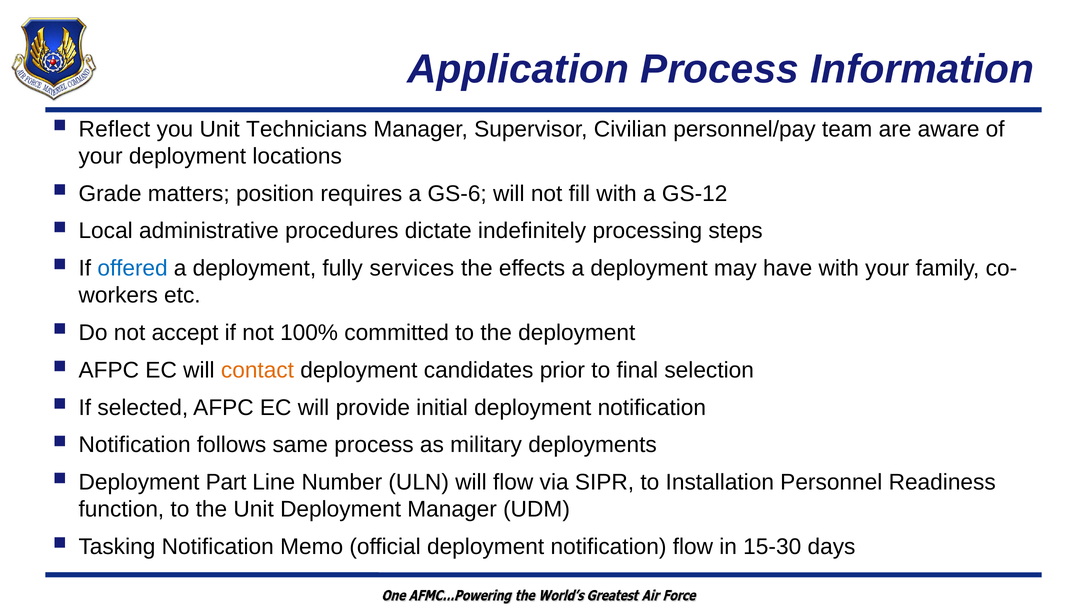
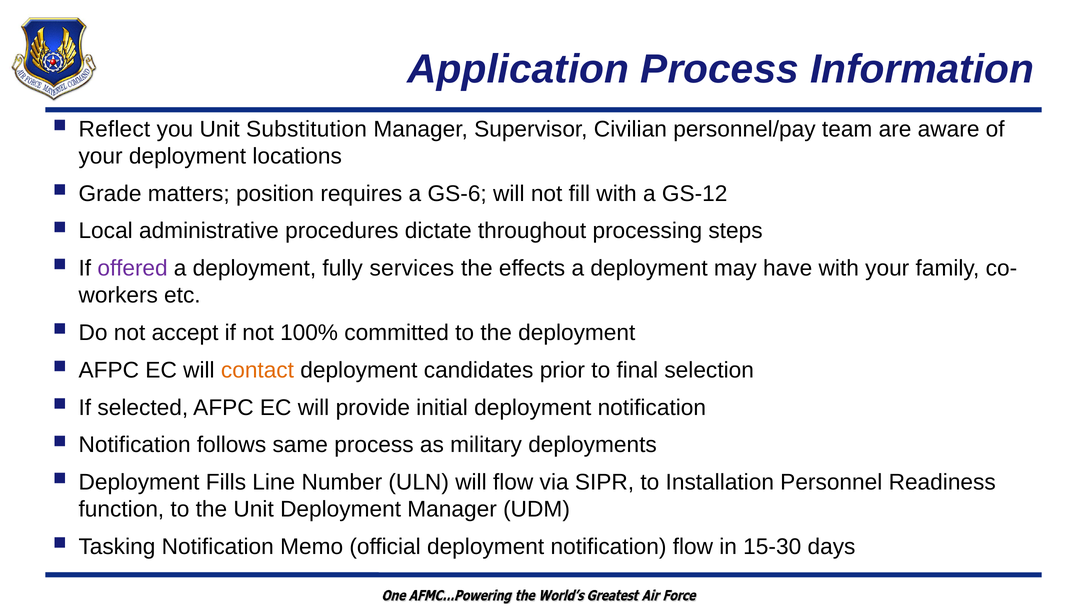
Technicians: Technicians -> Substitution
indefinitely: indefinitely -> throughout
offered colour: blue -> purple
Part: Part -> Fills
